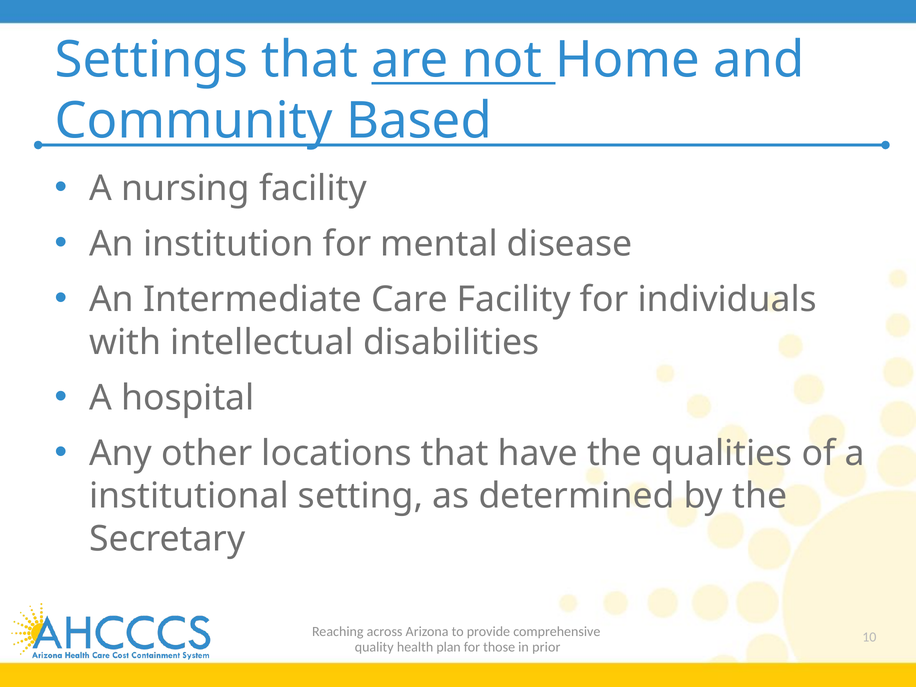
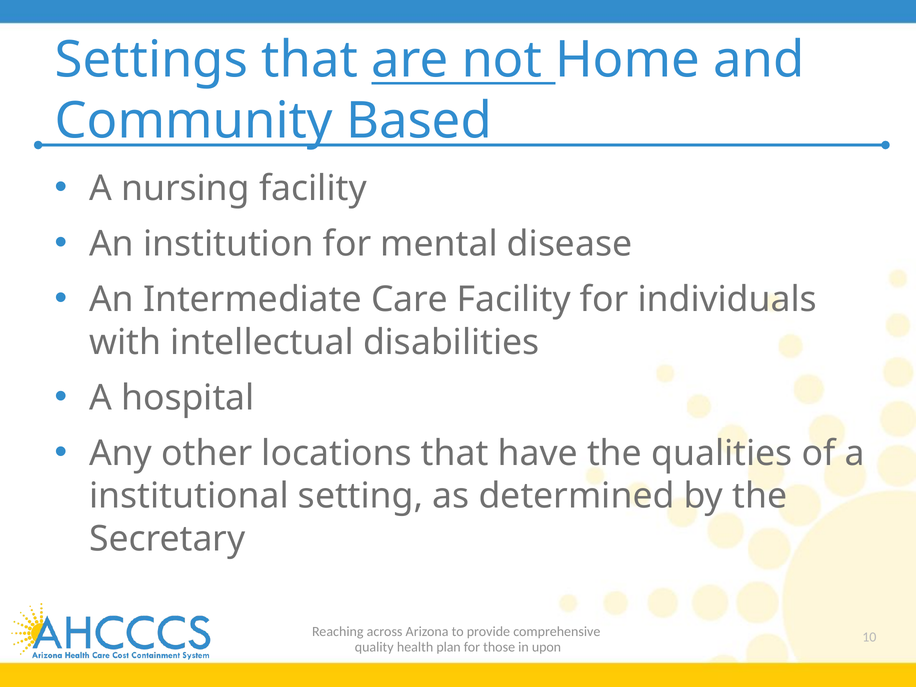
prior: prior -> upon
